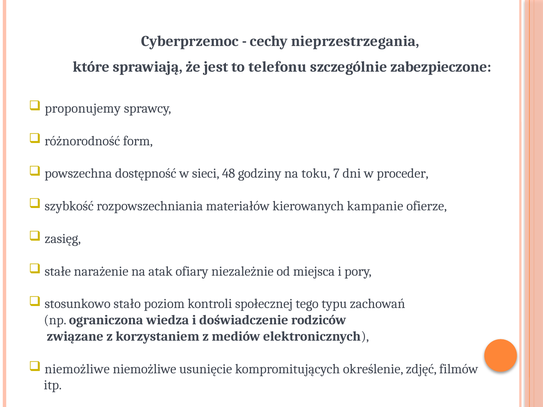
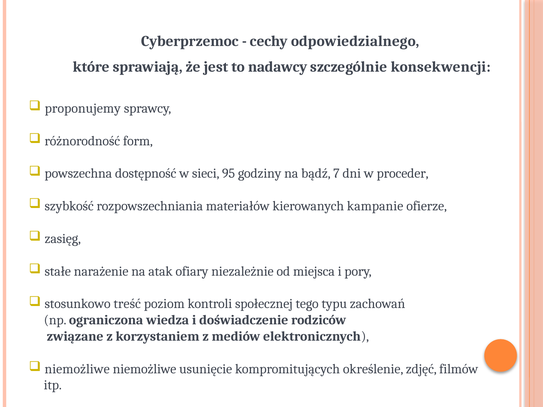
nieprzestrzegania: nieprzestrzegania -> odpowiedzialnego
telefonu: telefonu -> nadawcy
zabezpieczone: zabezpieczone -> konsekwencji
48: 48 -> 95
toku: toku -> bądź
stało: stało -> treść
